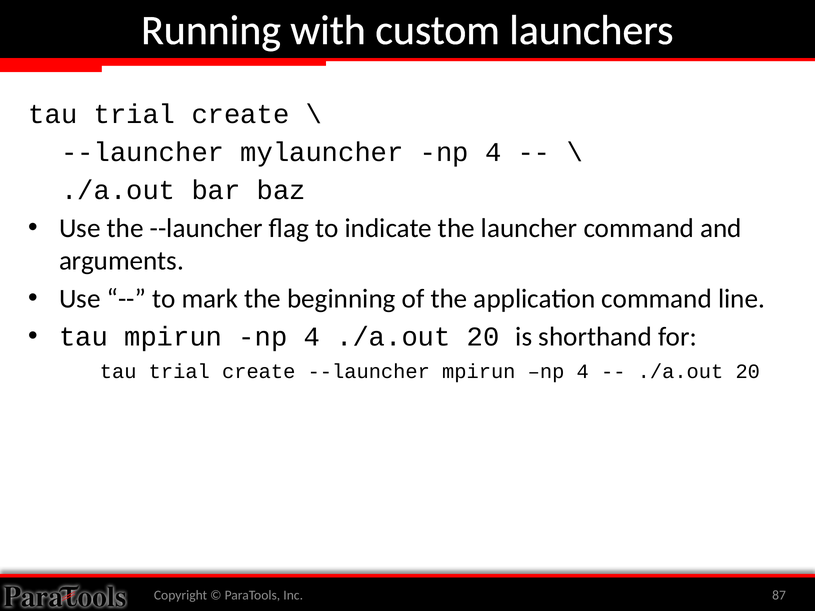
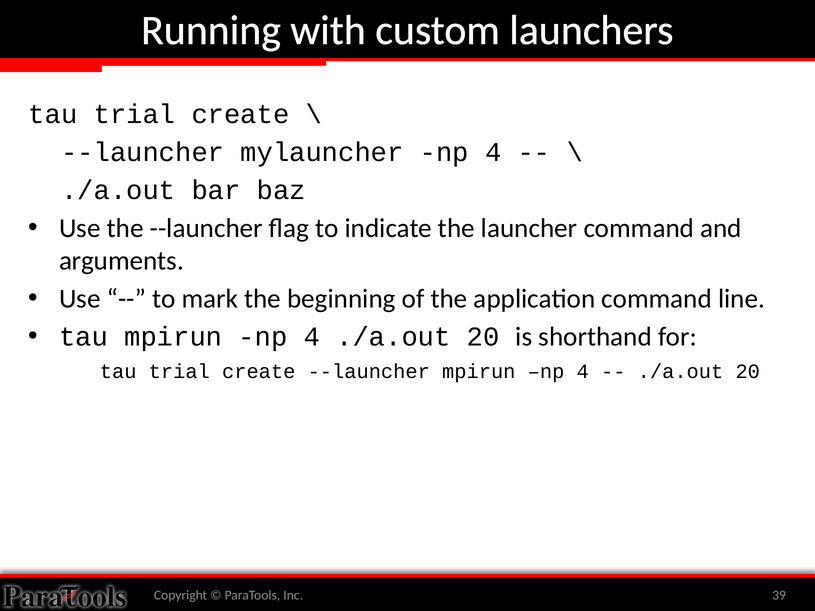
87: 87 -> 39
